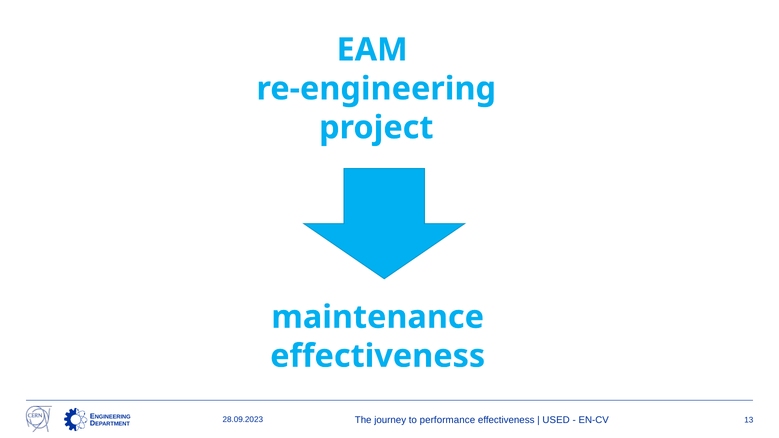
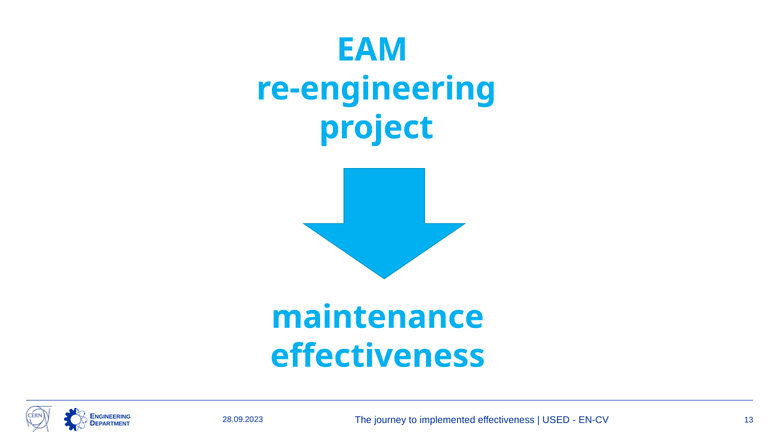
performance: performance -> implemented
